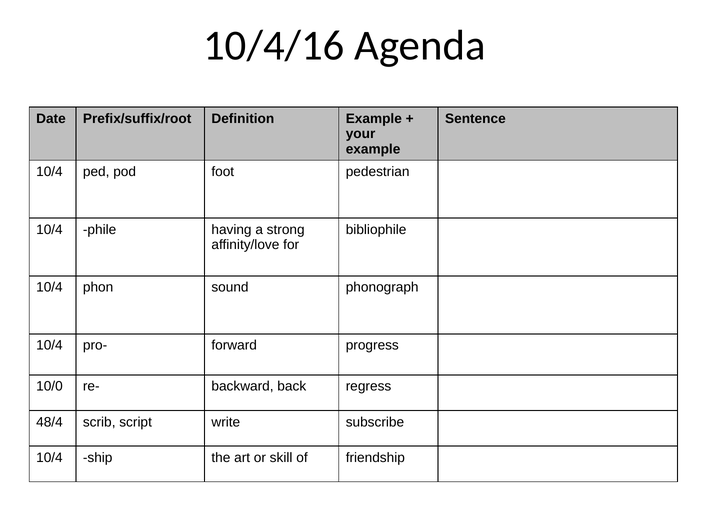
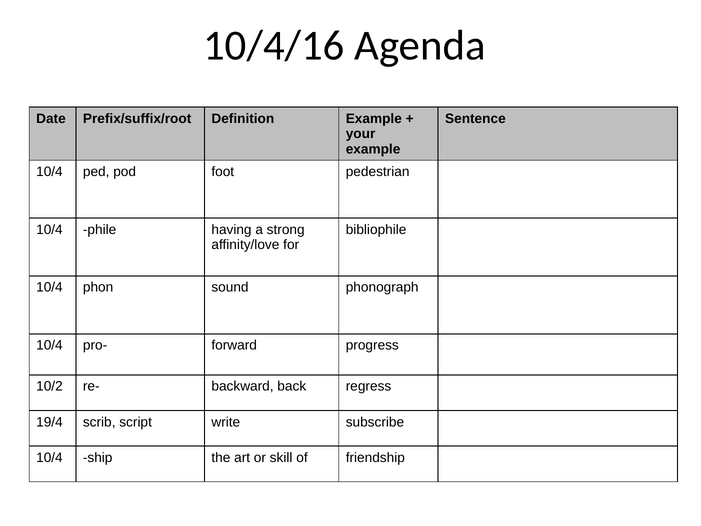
10/0: 10/0 -> 10/2
48/4: 48/4 -> 19/4
